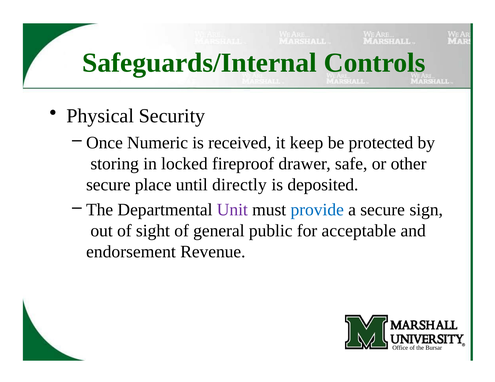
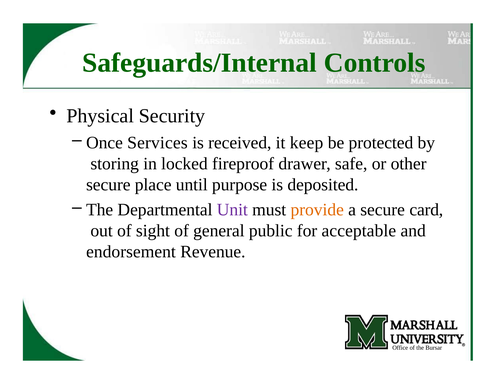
Numeric: Numeric -> Services
directly: directly -> purpose
provide colour: blue -> orange
sign: sign -> card
